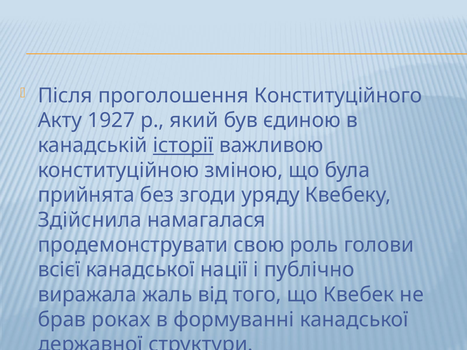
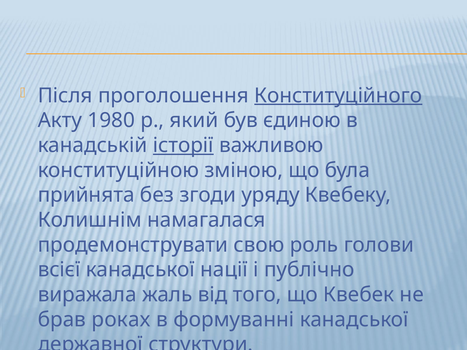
Конституційного underline: none -> present
1927: 1927 -> 1980
Здійснила: Здійснила -> Колишнім
